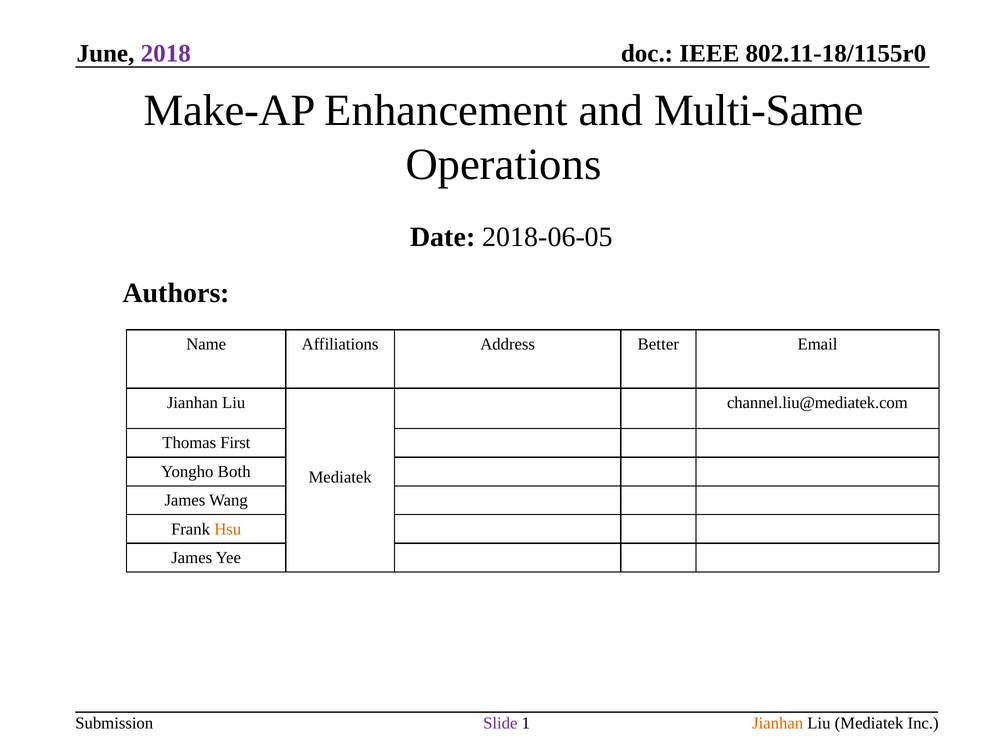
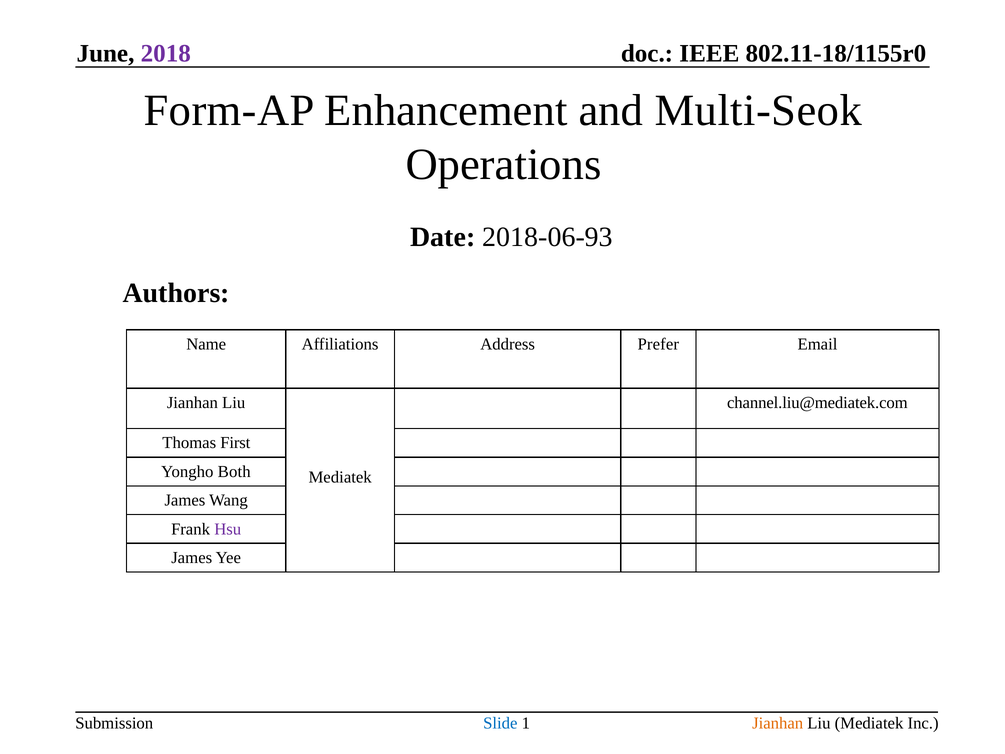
Make-AP: Make-AP -> Form-AP
Multi-Same: Multi-Same -> Multi-Seok
2018-06-05: 2018-06-05 -> 2018-06-93
Better: Better -> Prefer
Hsu colour: orange -> purple
Slide colour: purple -> blue
